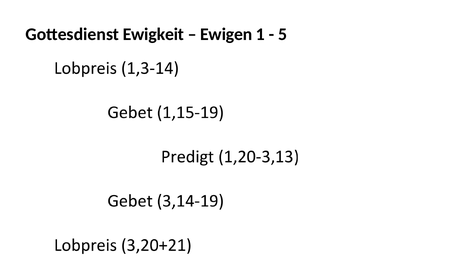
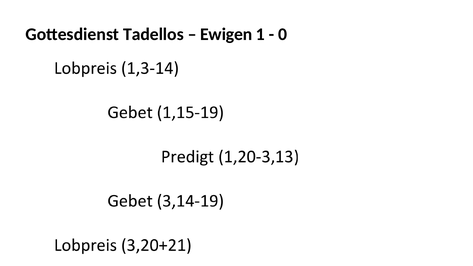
Ewigkeit: Ewigkeit -> Tadellos
5: 5 -> 0
